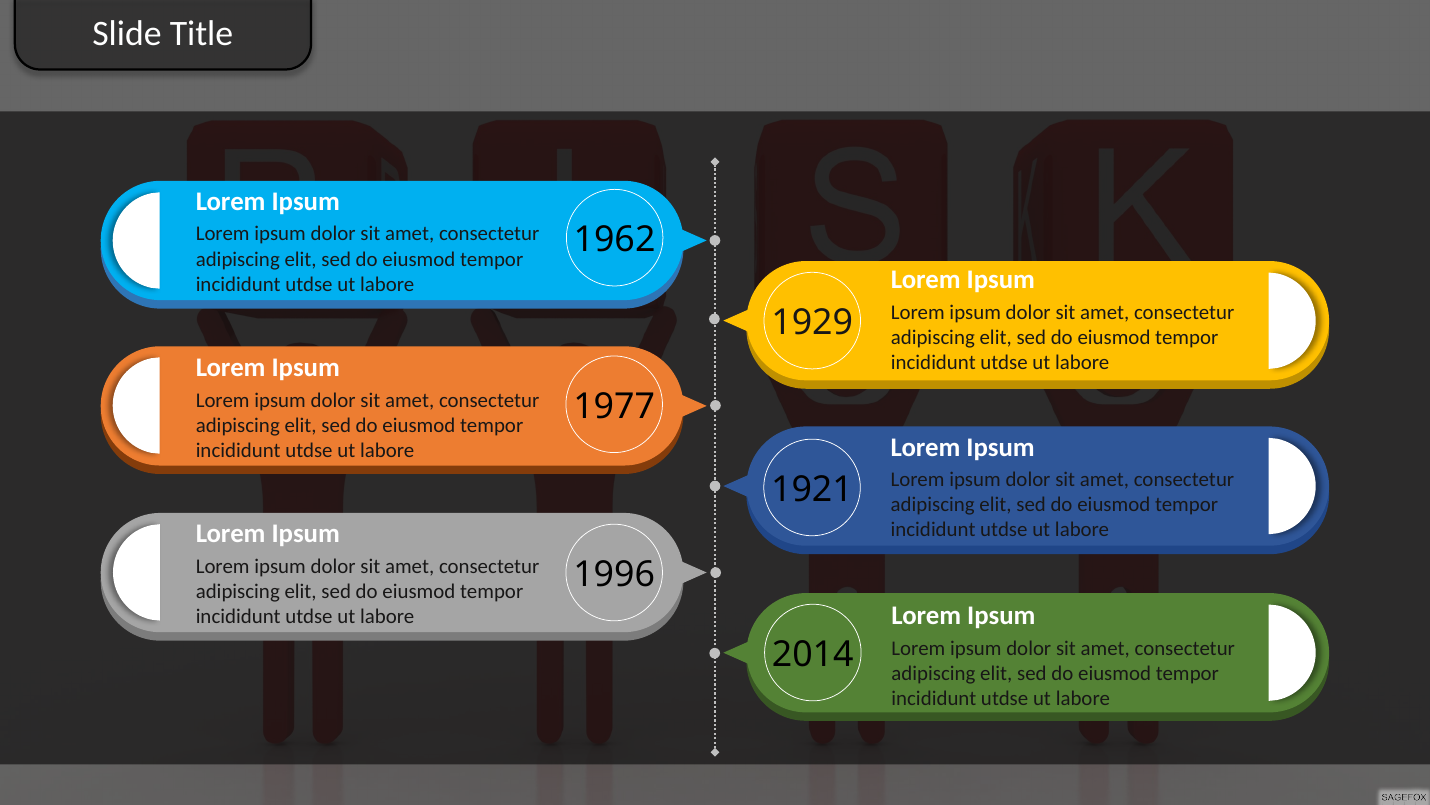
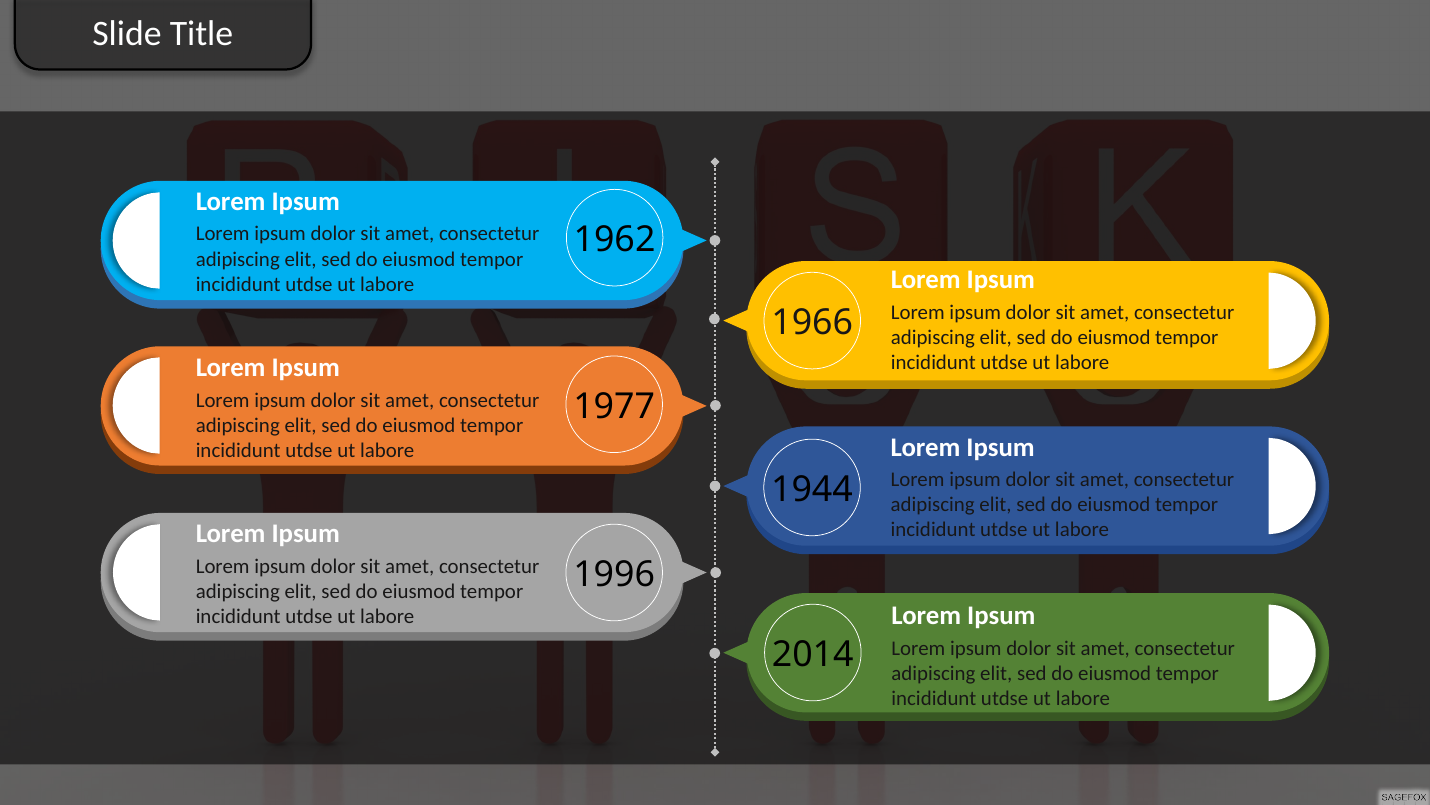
1929: 1929 -> 1966
1921: 1921 -> 1944
